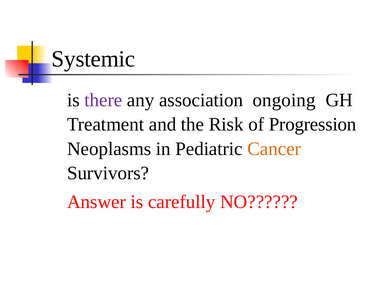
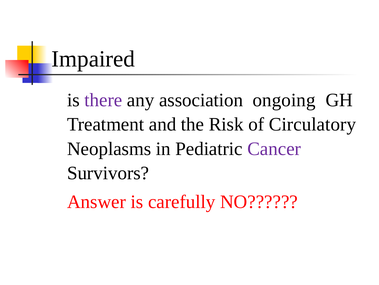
Systemic: Systemic -> Impaired
Progression: Progression -> Circulatory
Cancer colour: orange -> purple
